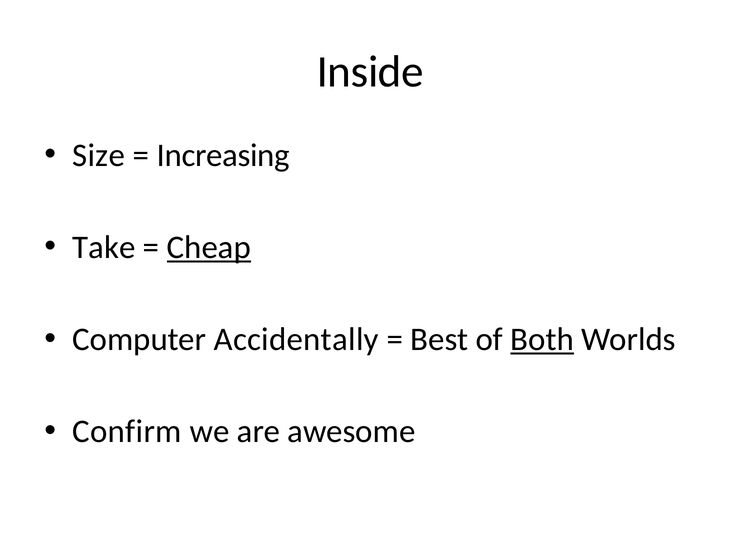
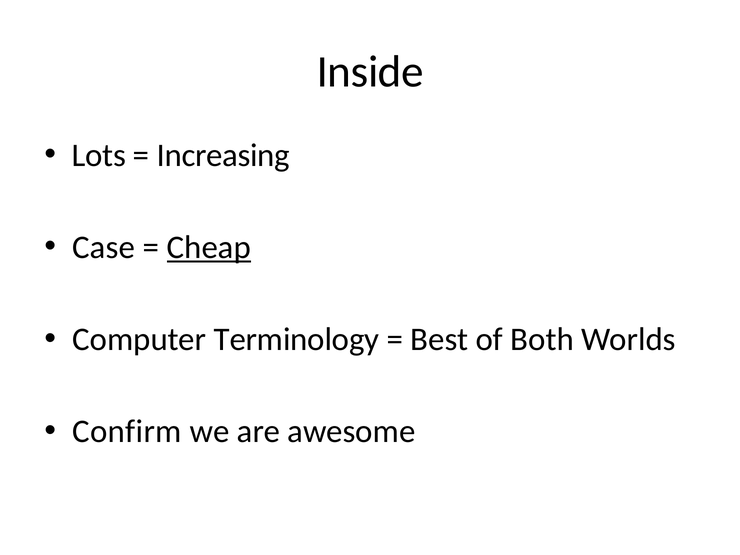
Size: Size -> Lots
Take: Take -> Case
Accidentally: Accidentally -> Terminology
Both underline: present -> none
